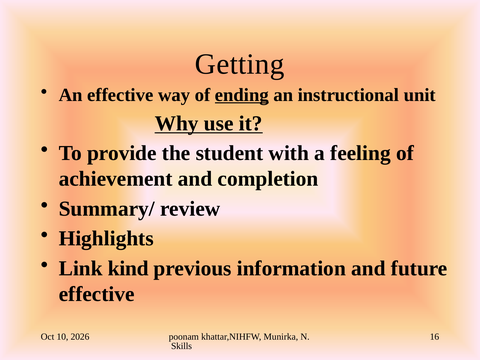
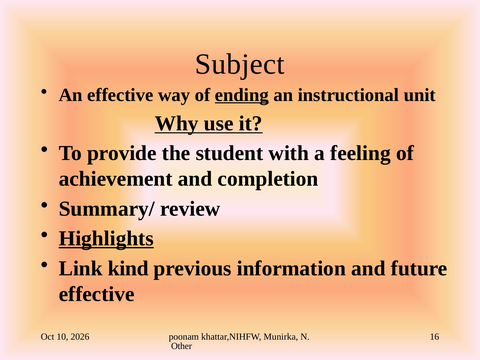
Getting: Getting -> Subject
Highlights underline: none -> present
Skills: Skills -> Other
